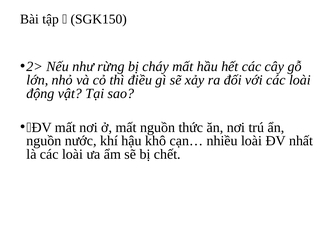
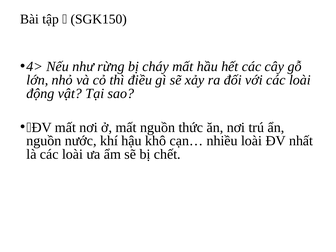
2>: 2> -> 4>
